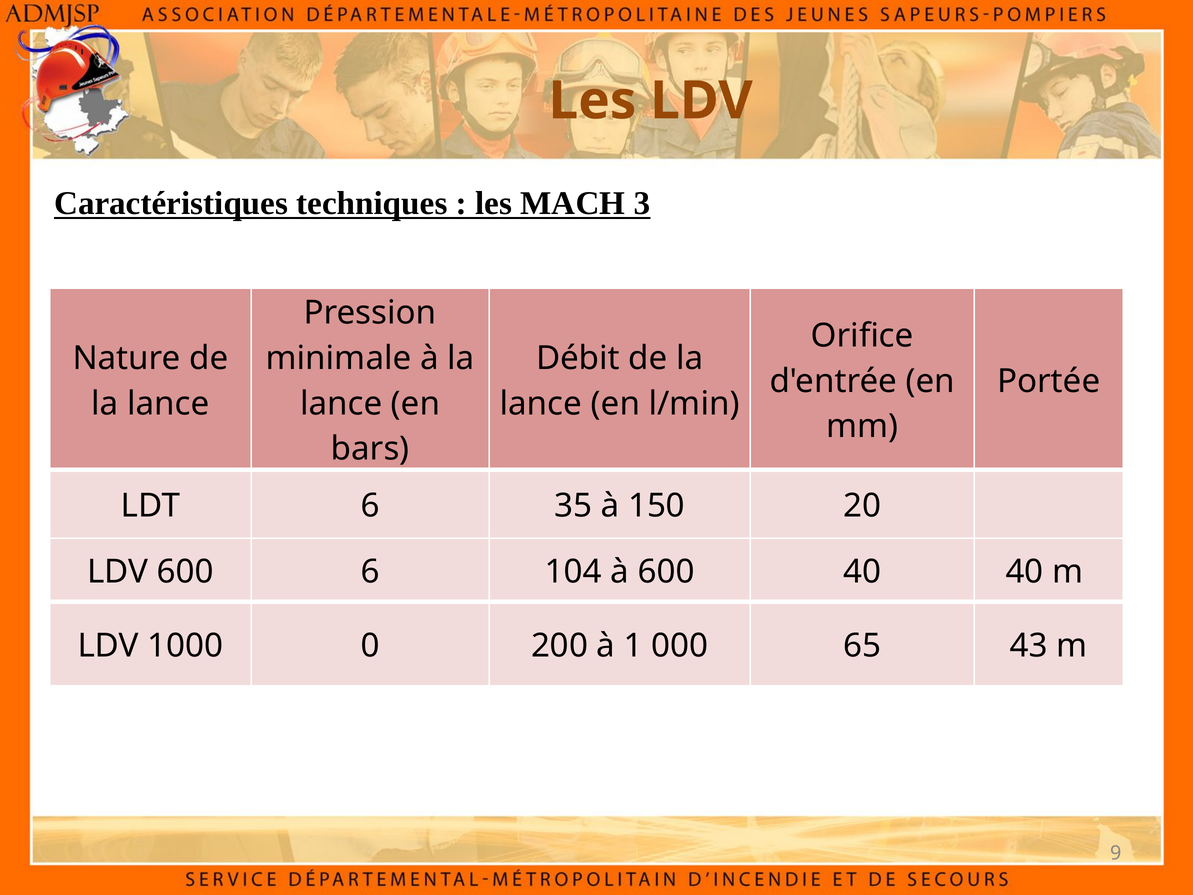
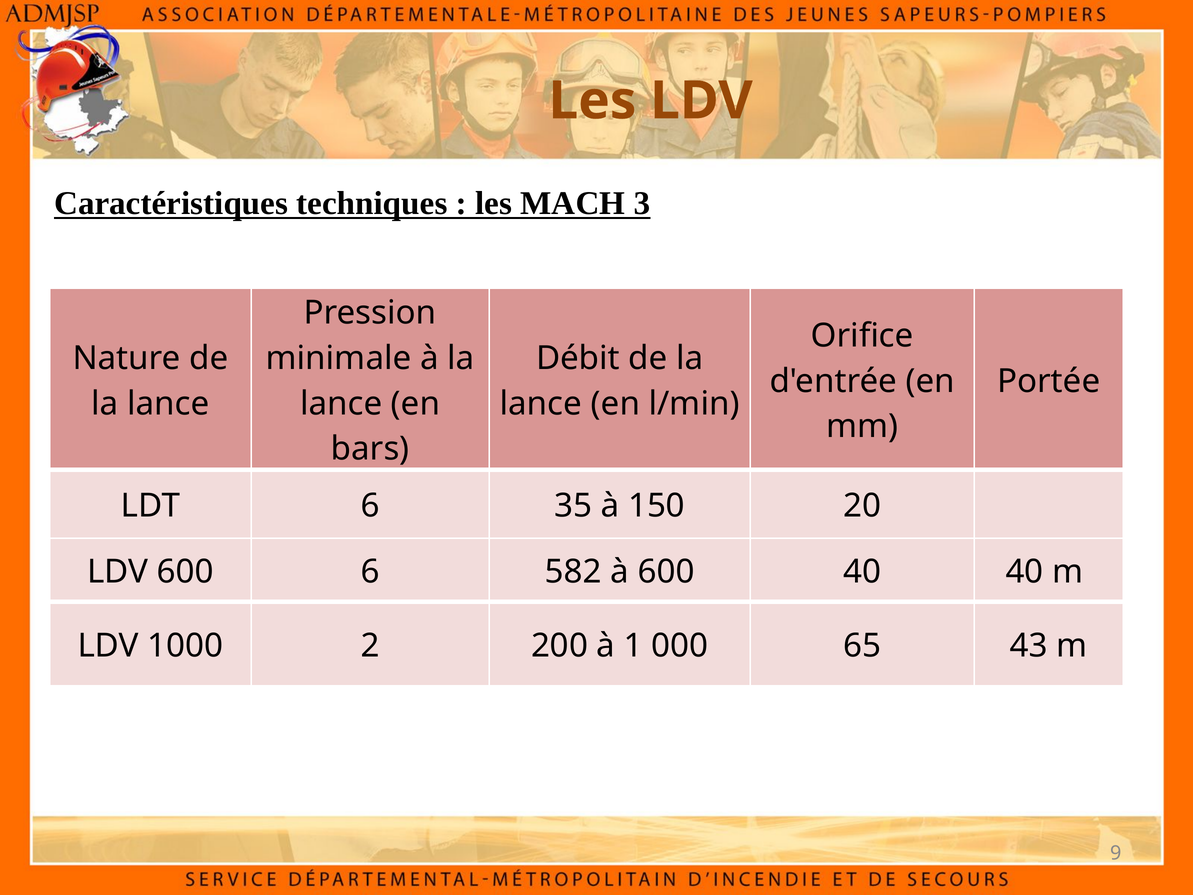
104: 104 -> 582
0: 0 -> 2
